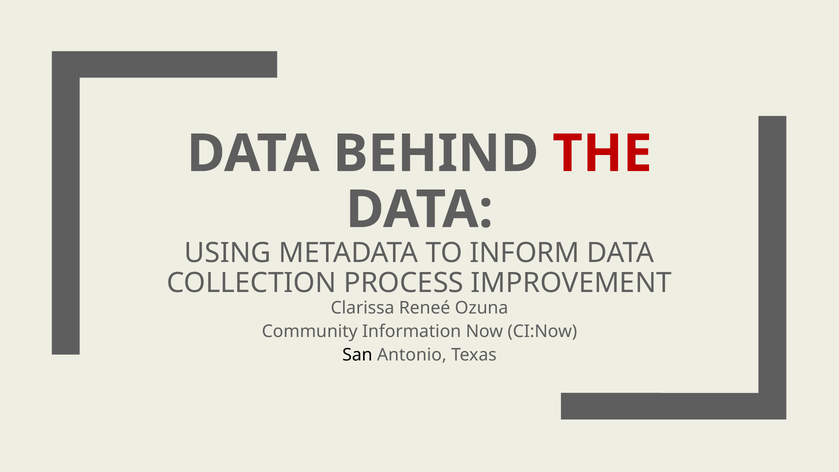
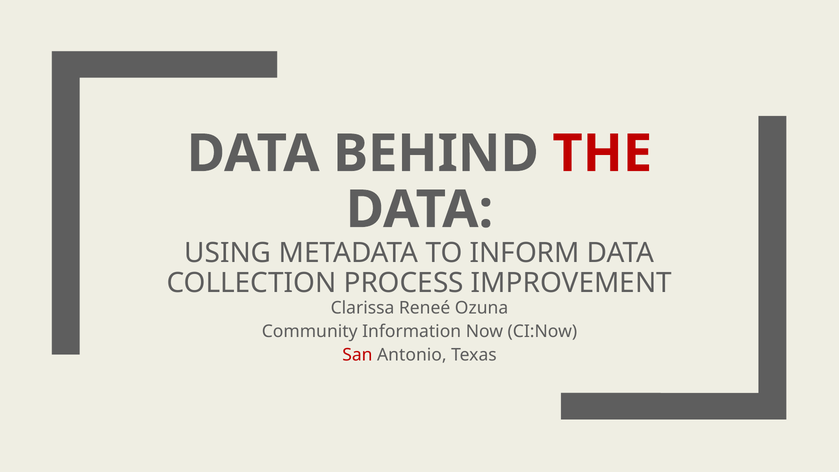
San colour: black -> red
